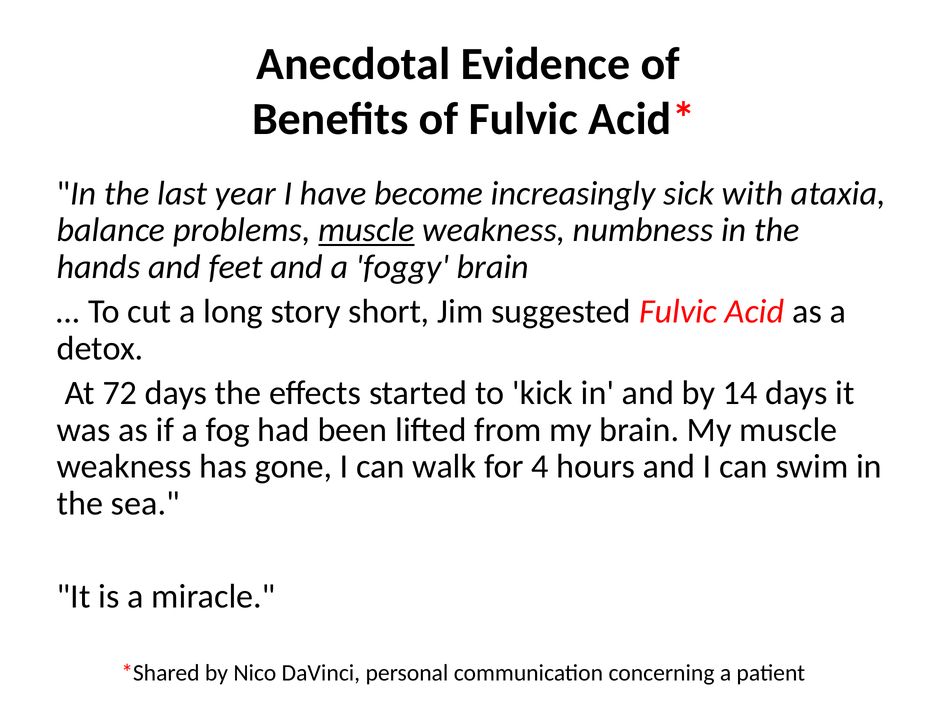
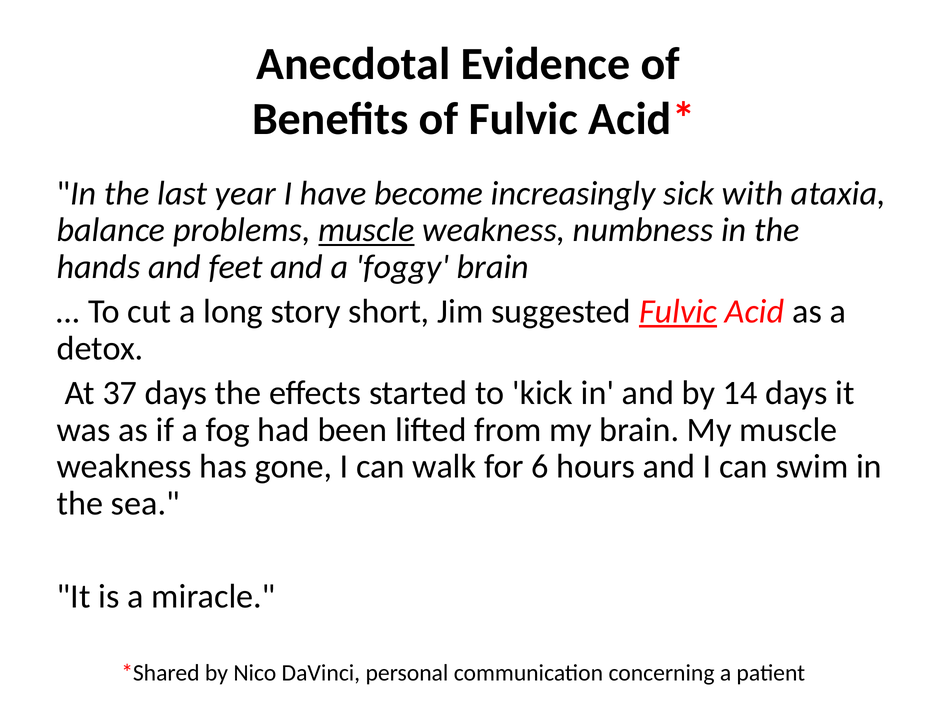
Fulvic at (678, 312) underline: none -> present
72: 72 -> 37
4: 4 -> 6
